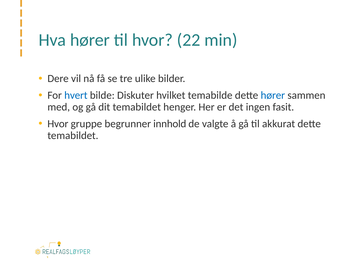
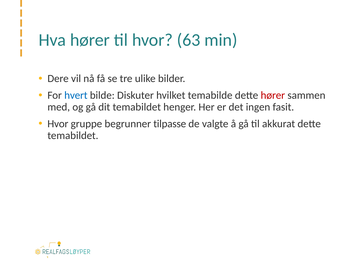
22: 22 -> 63
hører at (273, 96) colour: blue -> red
innhold: innhold -> tilpasse
